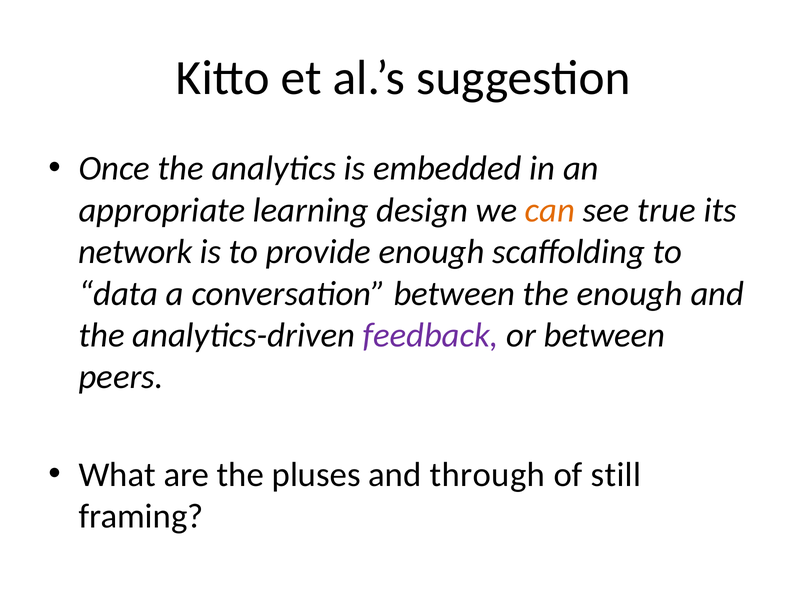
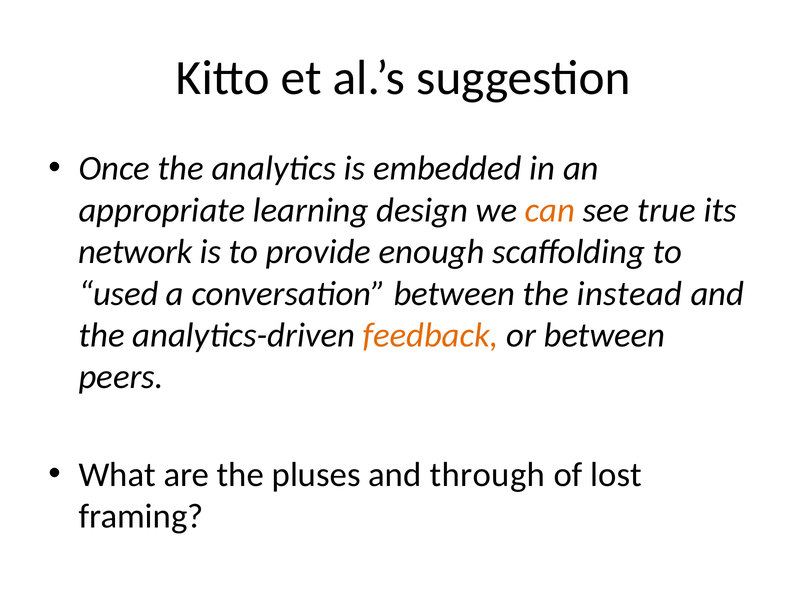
data: data -> used
the enough: enough -> instead
feedback colour: purple -> orange
still: still -> lost
